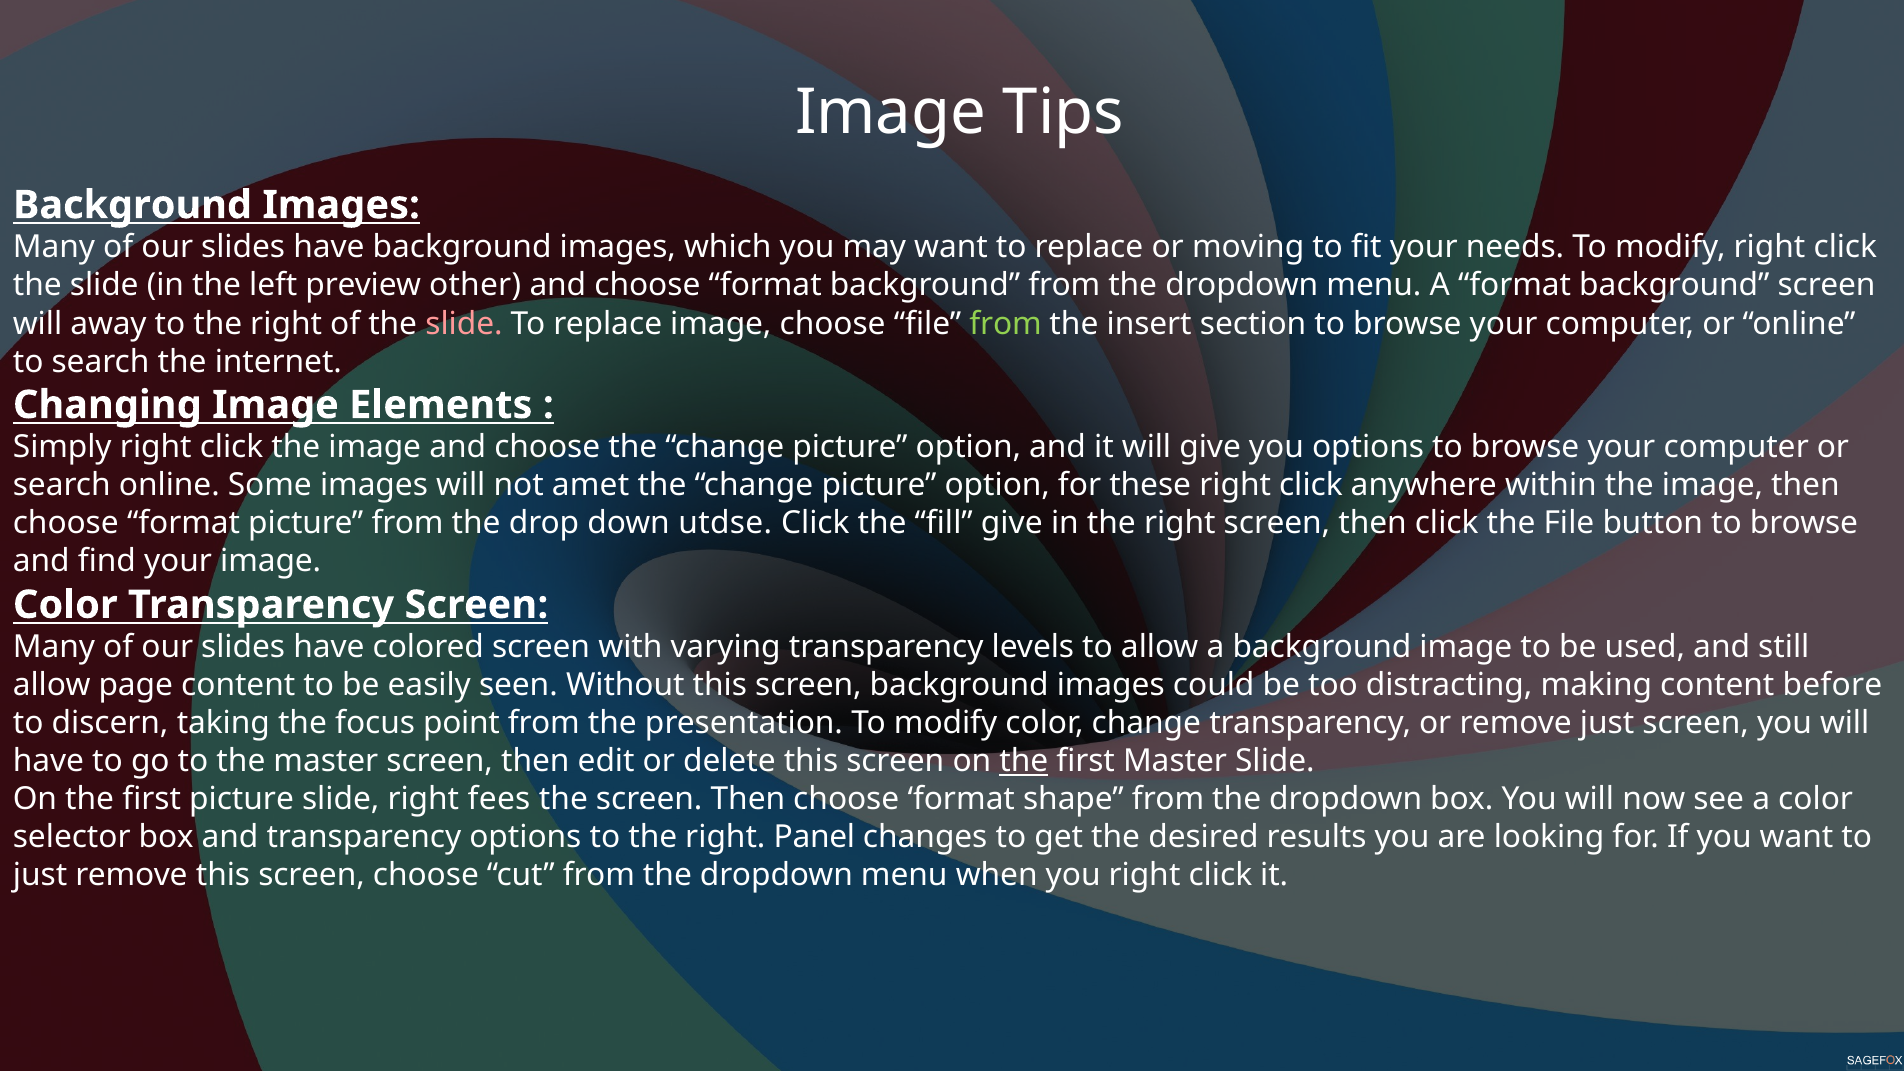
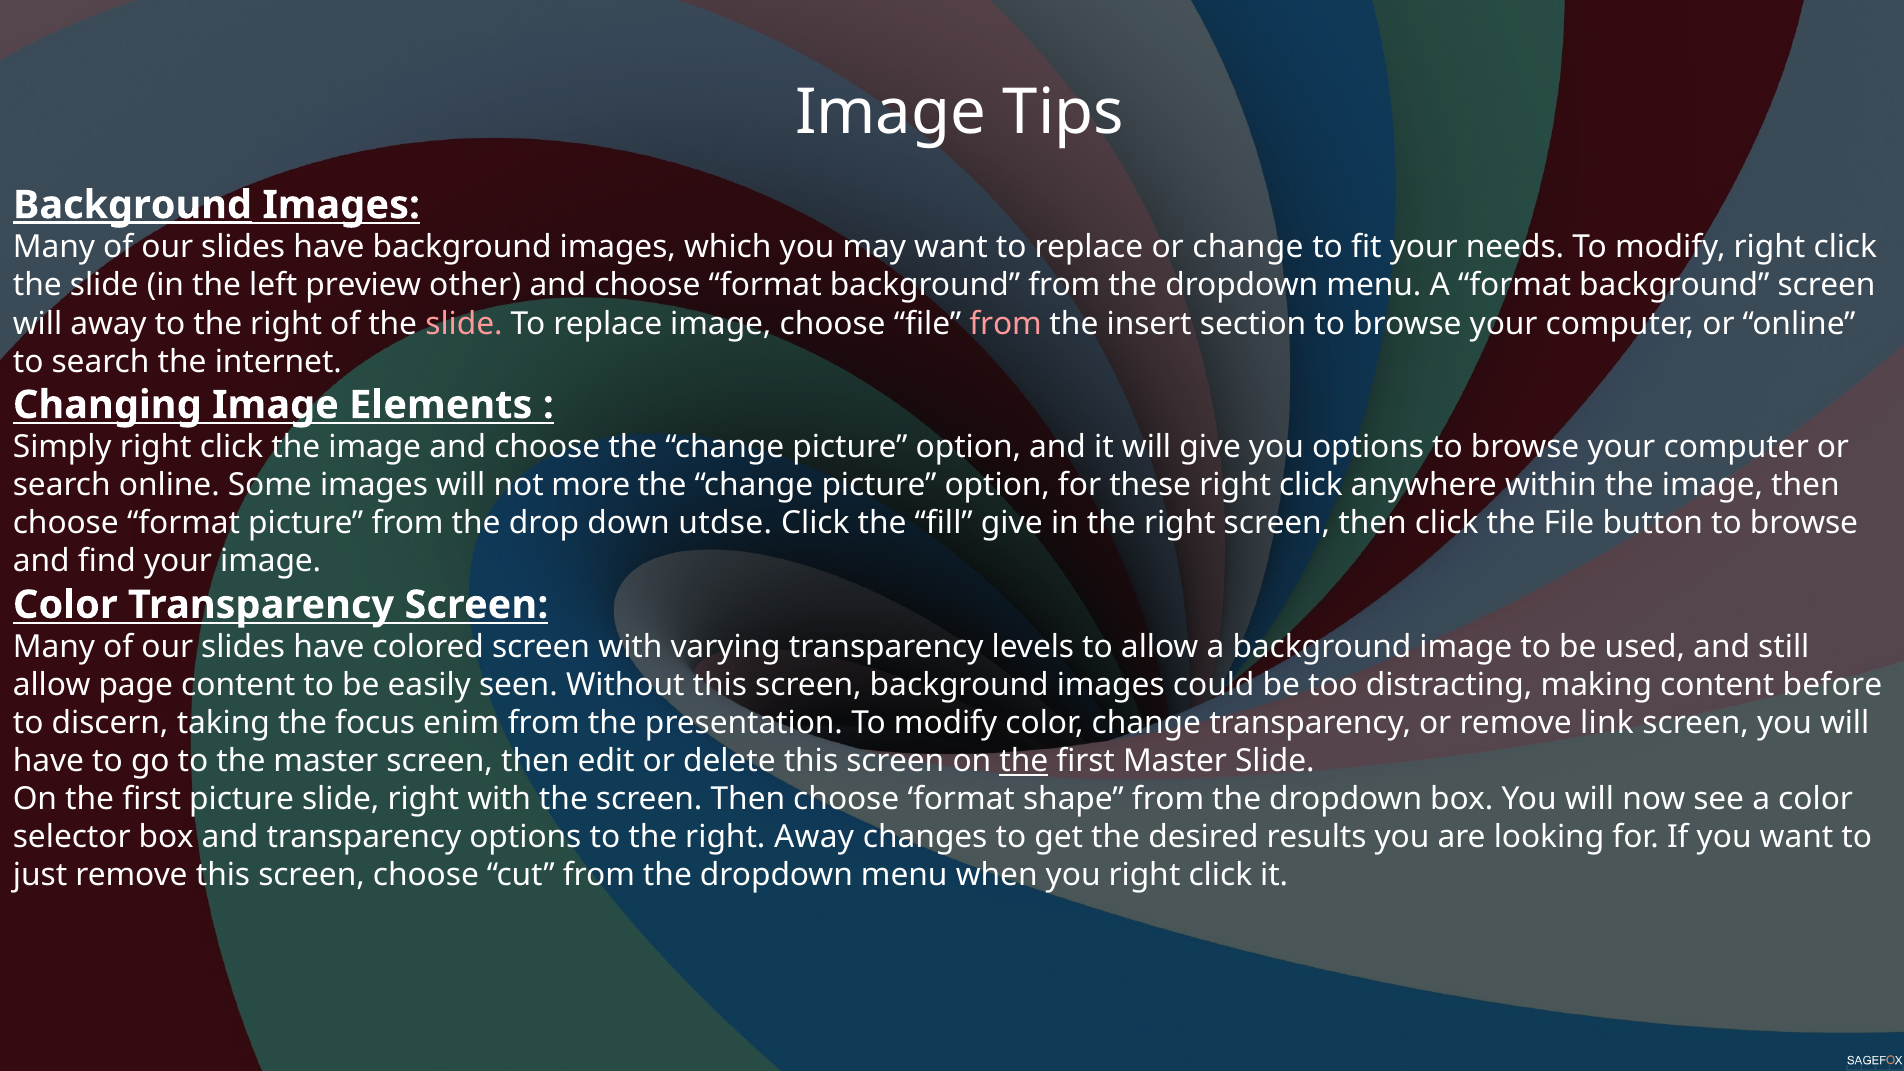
Background at (133, 205) underline: none -> present
or moving: moving -> change
from at (1006, 324) colour: light green -> pink
amet: amet -> more
point: point -> enim
remove just: just -> link
right fees: fees -> with
right Panel: Panel -> Away
